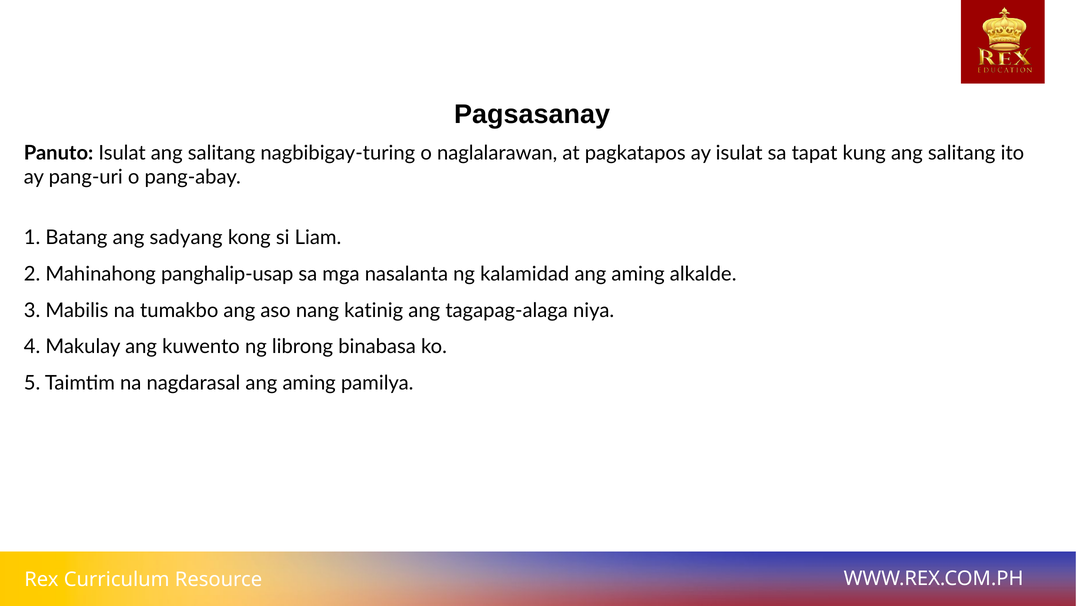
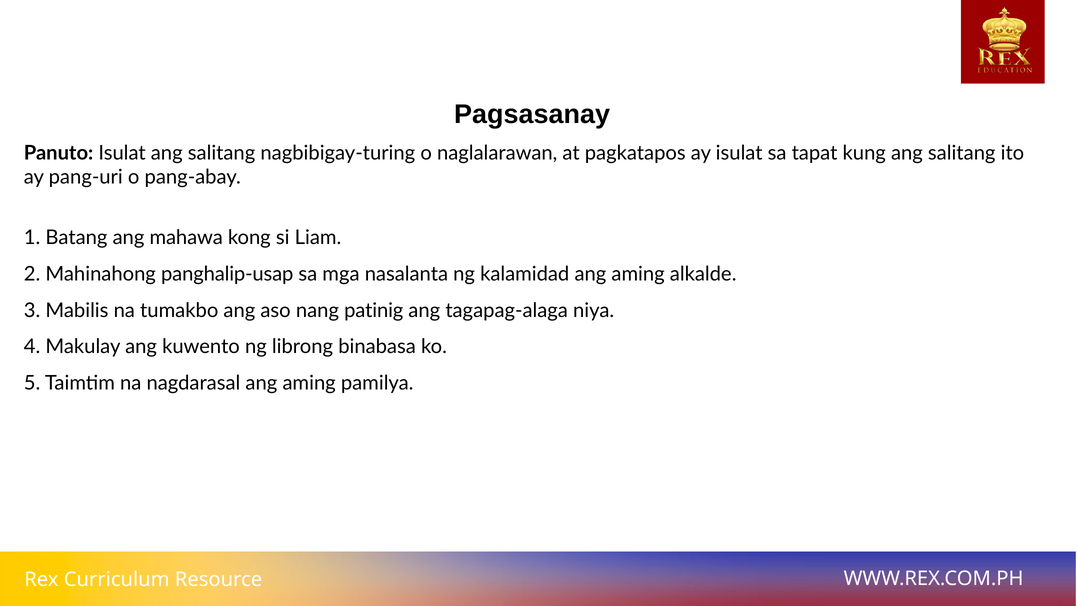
sadyang: sadyang -> mahawa
katinig: katinig -> patinig
